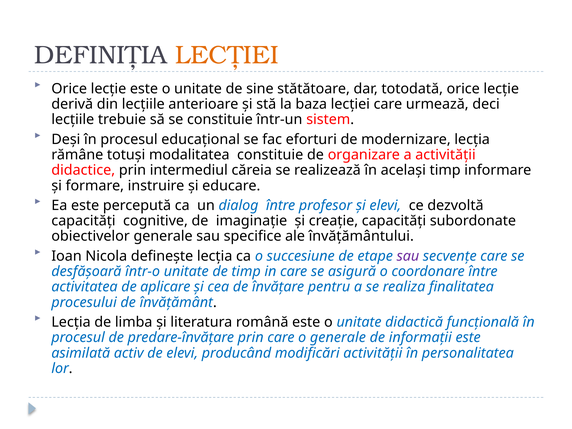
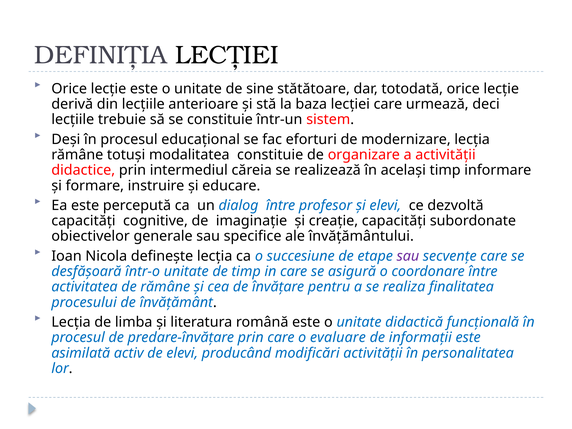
LECȚIEI colour: orange -> black
de aplicare: aplicare -> rămâne
o generale: generale -> evaluare
